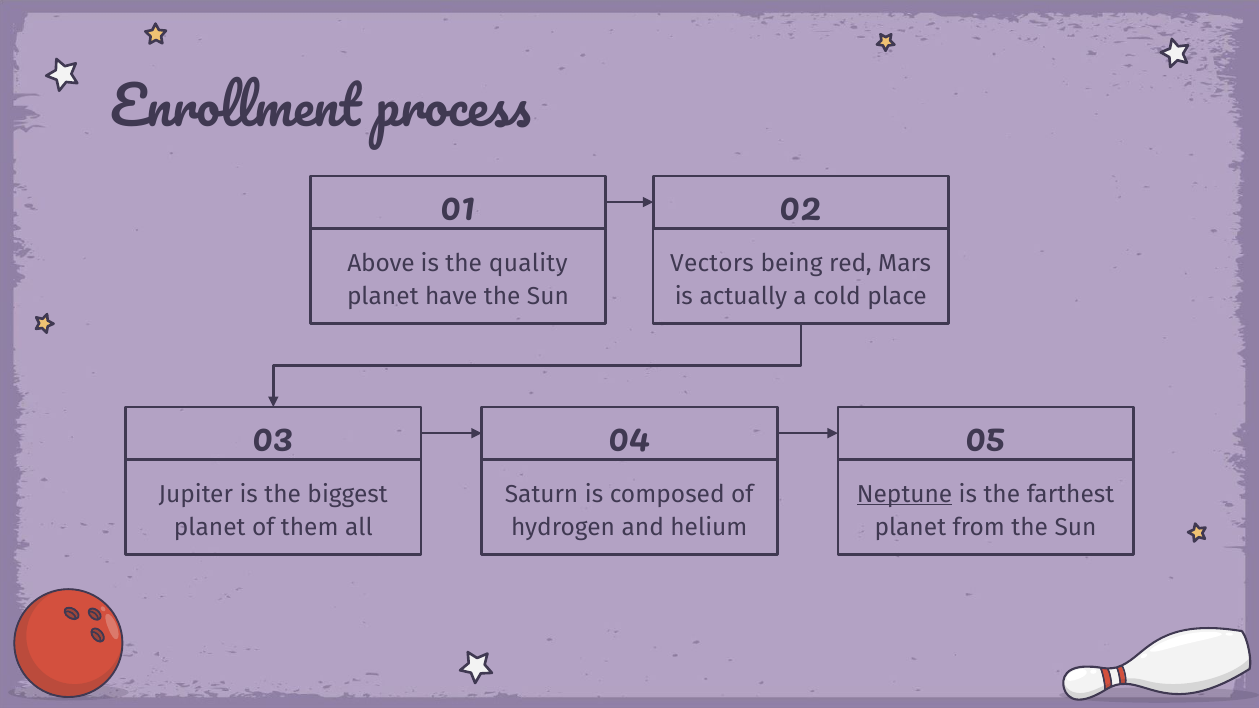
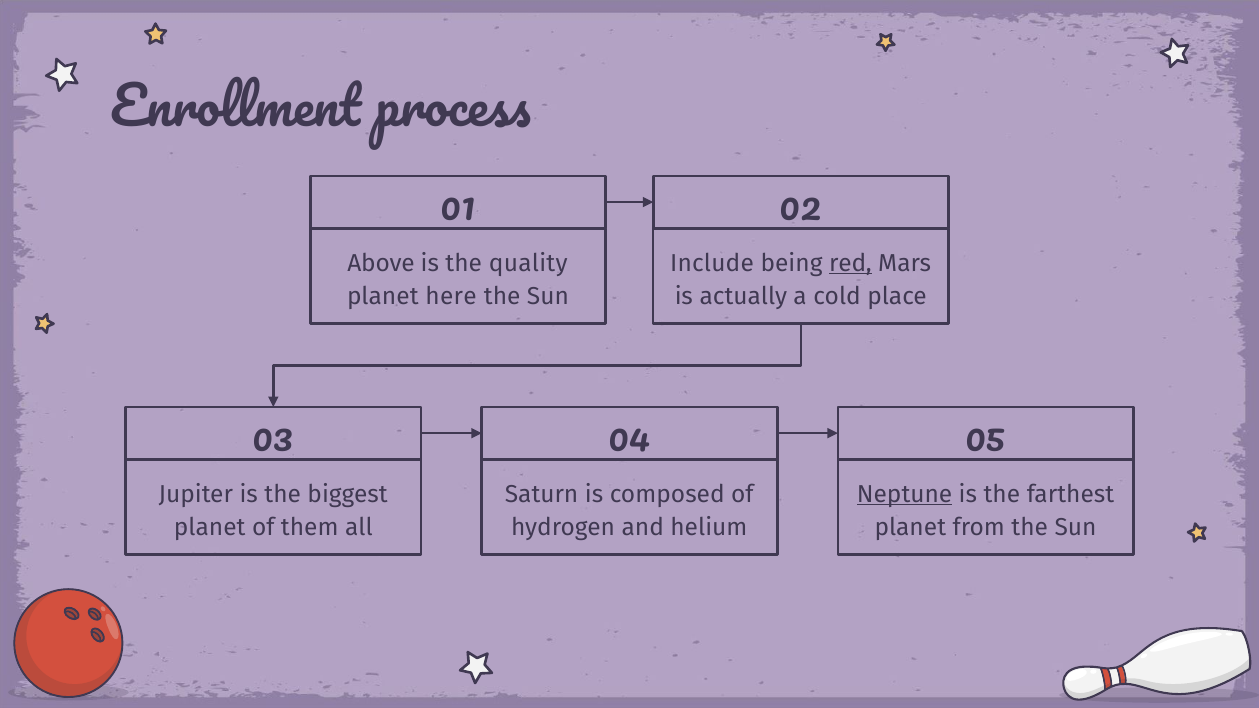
Vectors: Vectors -> Include
red underline: none -> present
have: have -> here
